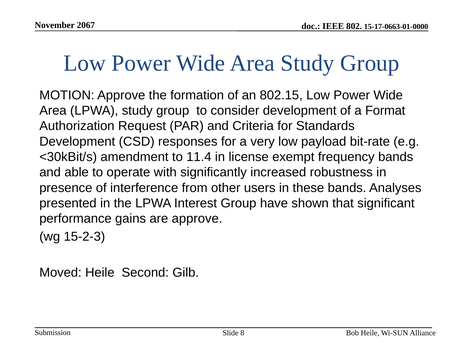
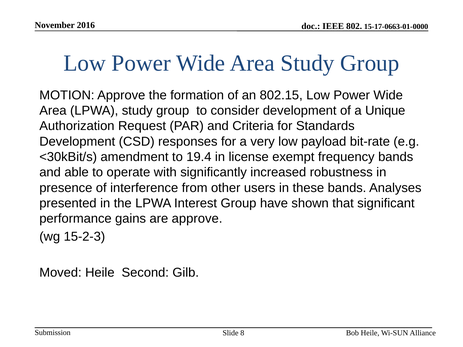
2067: 2067 -> 2016
Format: Format -> Unique
11.4: 11.4 -> 19.4
